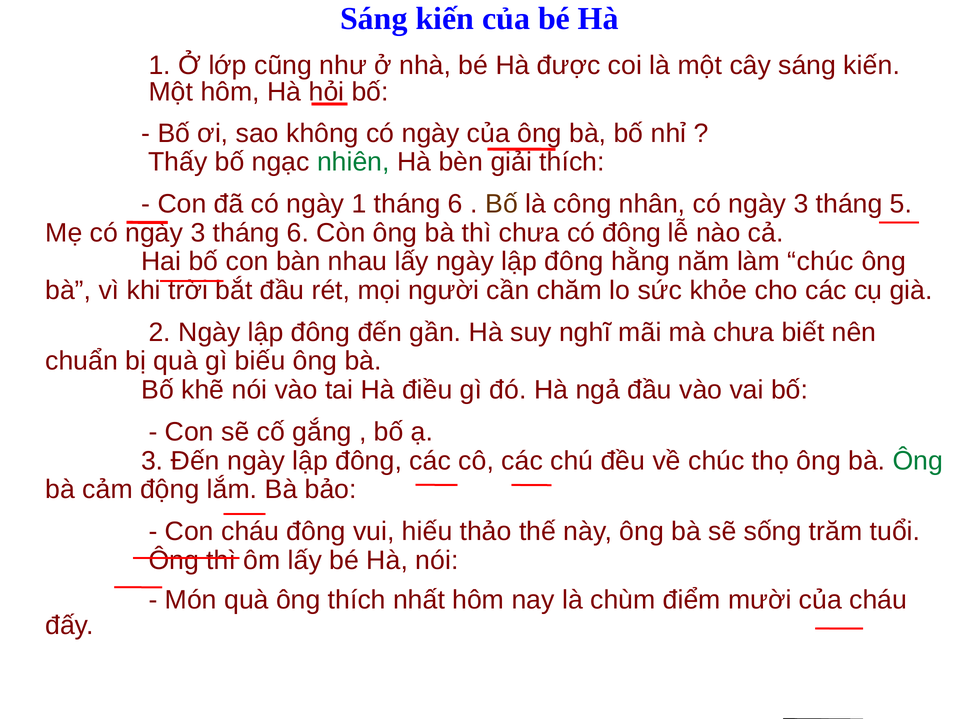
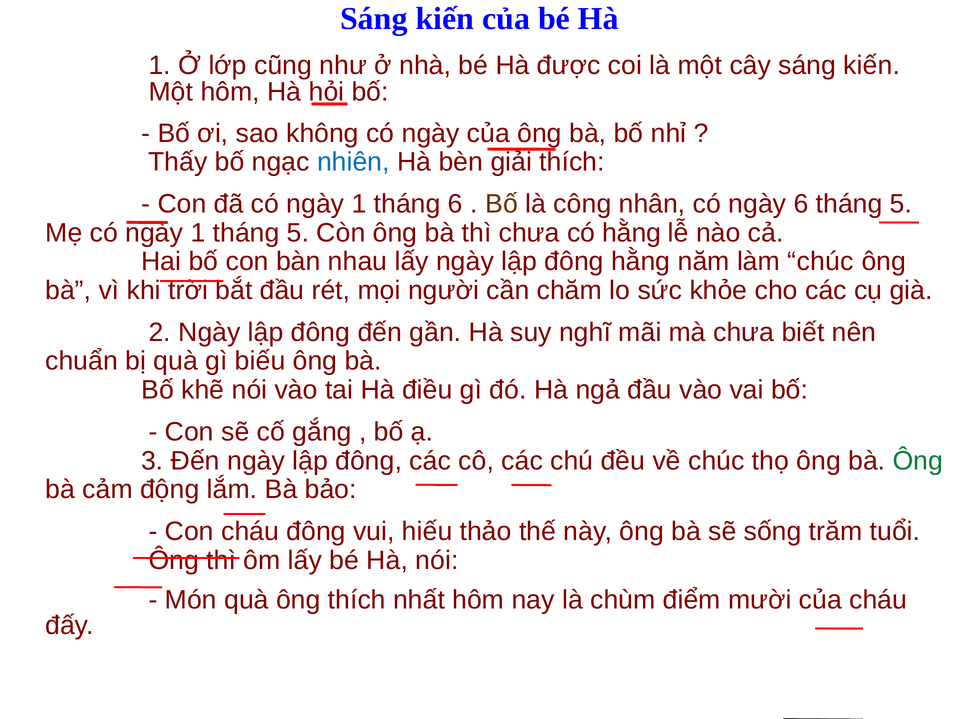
nhiên colour: green -> blue
nhân có ngày 3: 3 -> 6
Mẹ có ngày 3: 3 -> 1
6 at (298, 233): 6 -> 5
có đông: đông -> hằng
